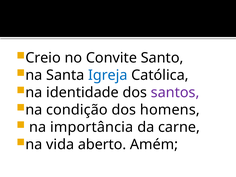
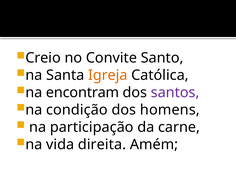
Igreja colour: blue -> orange
identidade: identidade -> encontram
importância: importância -> participação
aberto: aberto -> direita
